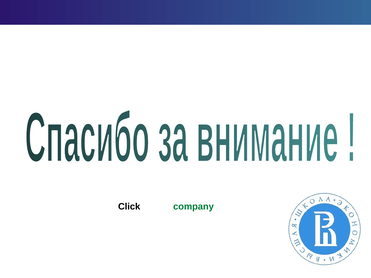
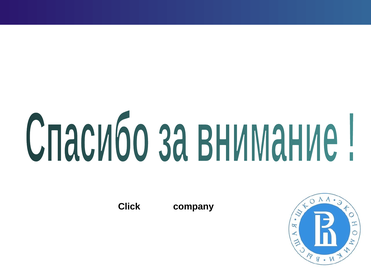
company colour: green -> black
